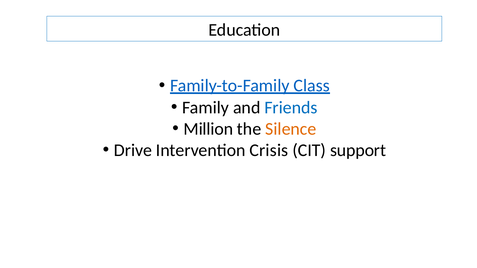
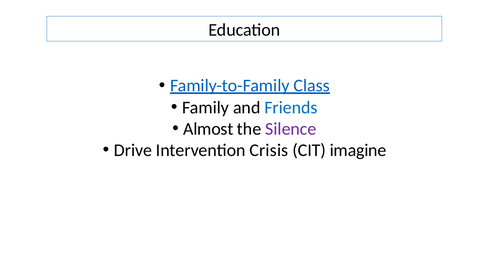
Million: Million -> Almost
Silence colour: orange -> purple
support: support -> imagine
